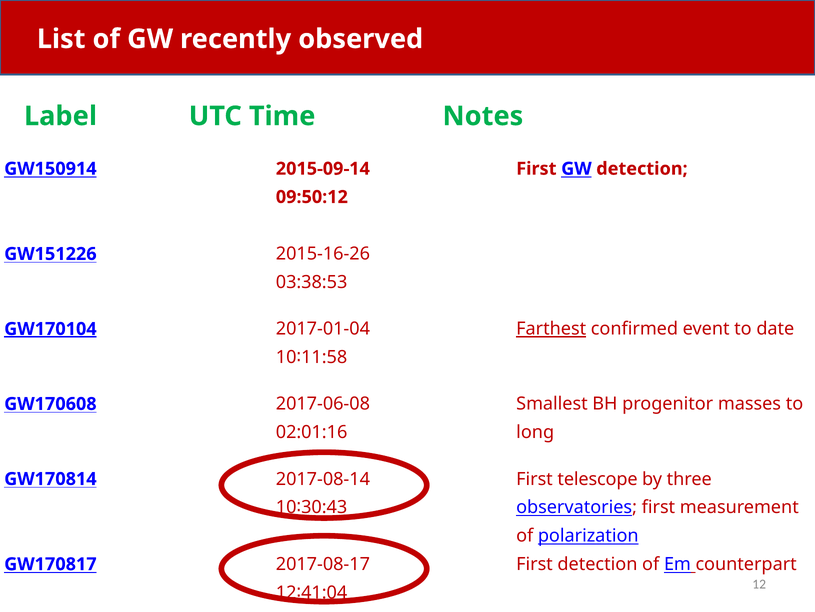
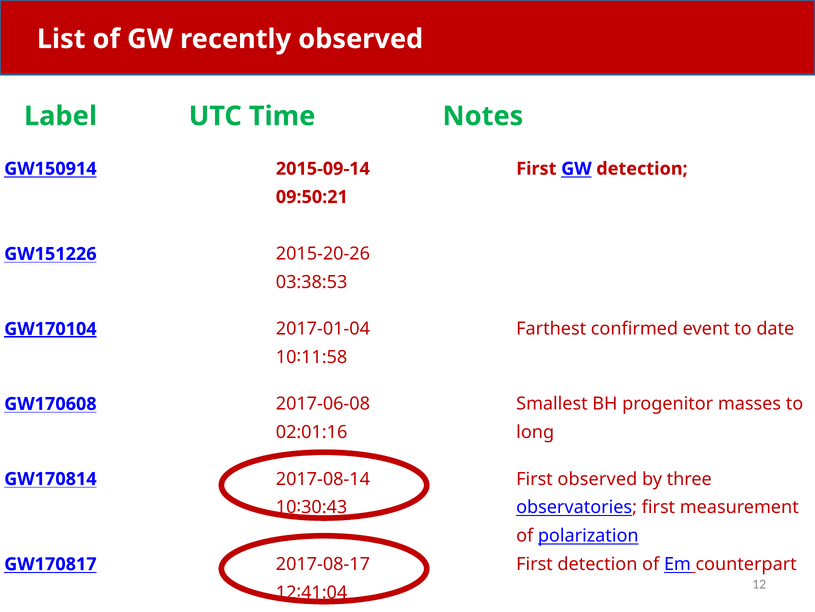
09:50:12: 09:50:12 -> 09:50:21
2015-16-26: 2015-16-26 -> 2015-20-26
Farthest underline: present -> none
First telescope: telescope -> observed
